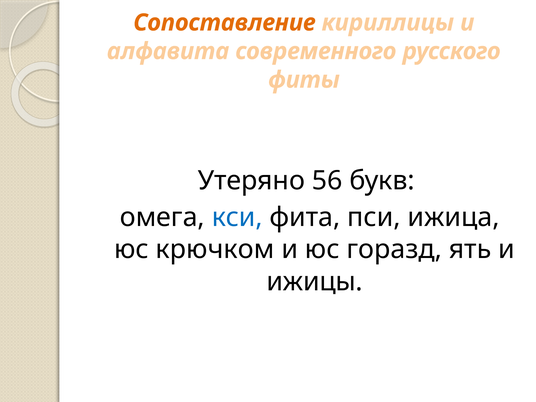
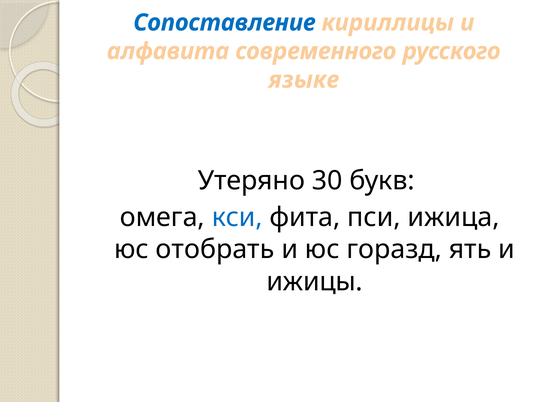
Сопоставление colour: orange -> blue
фиты: фиты -> языке
56: 56 -> 30
крючком: крючком -> отобрать
